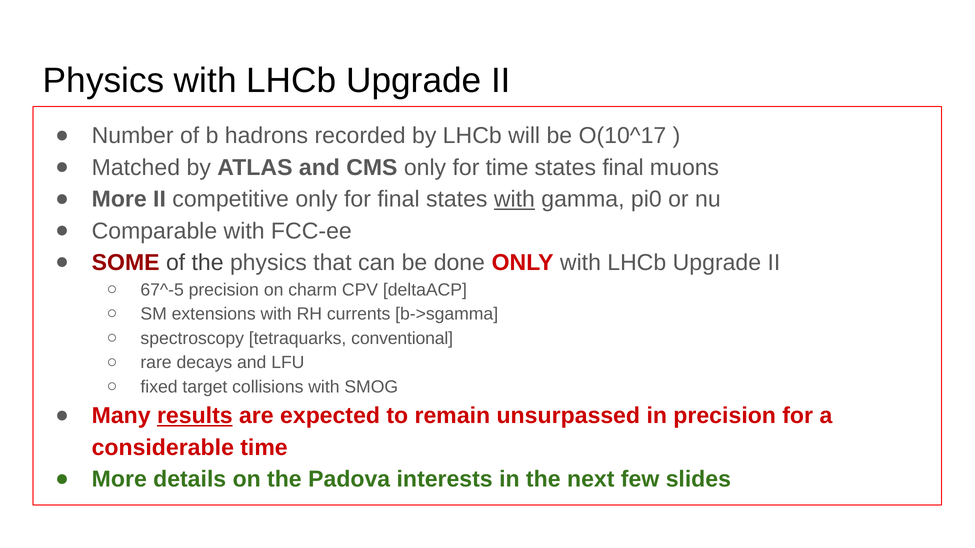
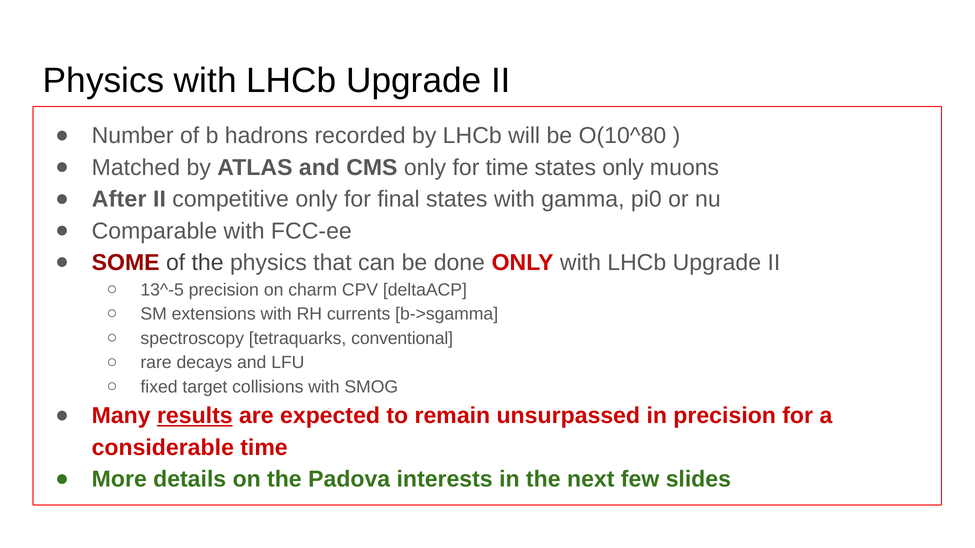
O(10^17: O(10^17 -> O(10^80
states final: final -> only
More at (119, 199): More -> After
with at (514, 199) underline: present -> none
67^-5: 67^-5 -> 13^-5
